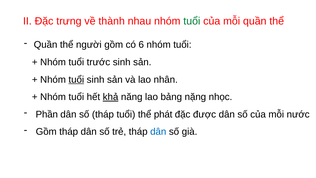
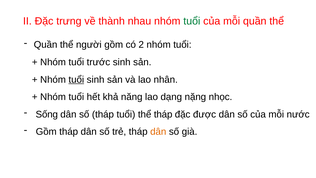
6: 6 -> 2
khả underline: present -> none
bảng: bảng -> dạng
Phần: Phần -> Sống
thể phát: phát -> tháp
dân at (158, 132) colour: blue -> orange
